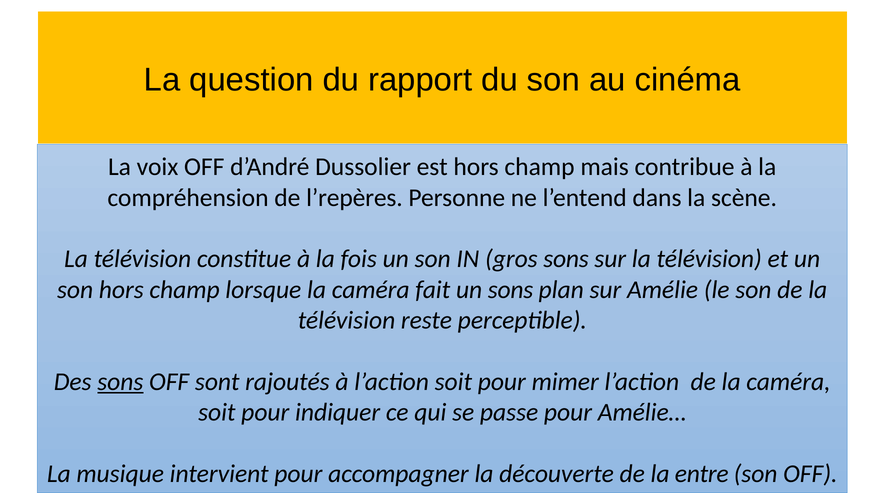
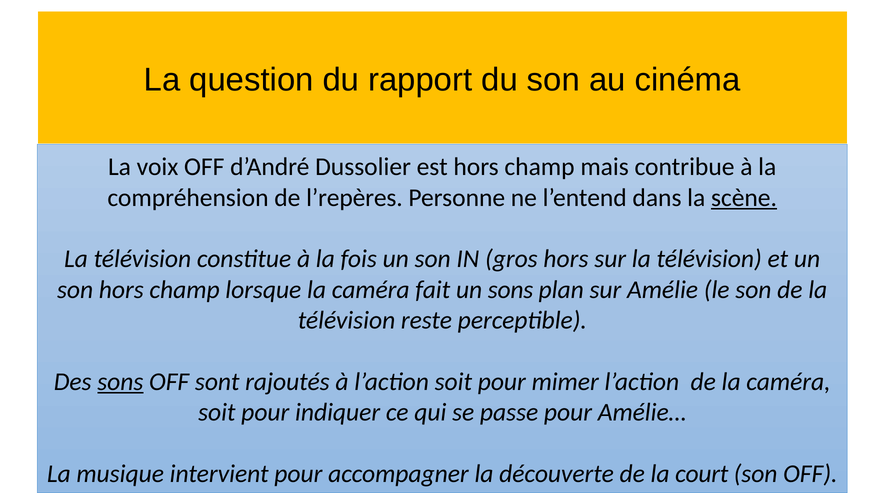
scène underline: none -> present
gros sons: sons -> hors
entre: entre -> court
